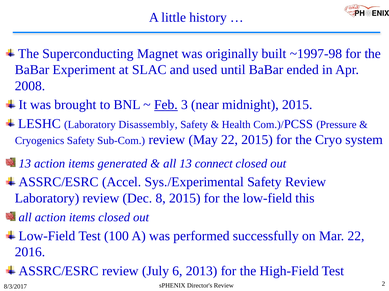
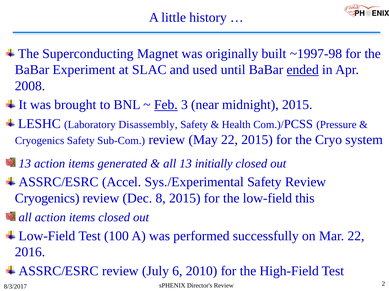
ended underline: none -> present
connect: connect -> initially
Laboratory at (47, 199): Laboratory -> Cryogenics
2013: 2013 -> 2010
